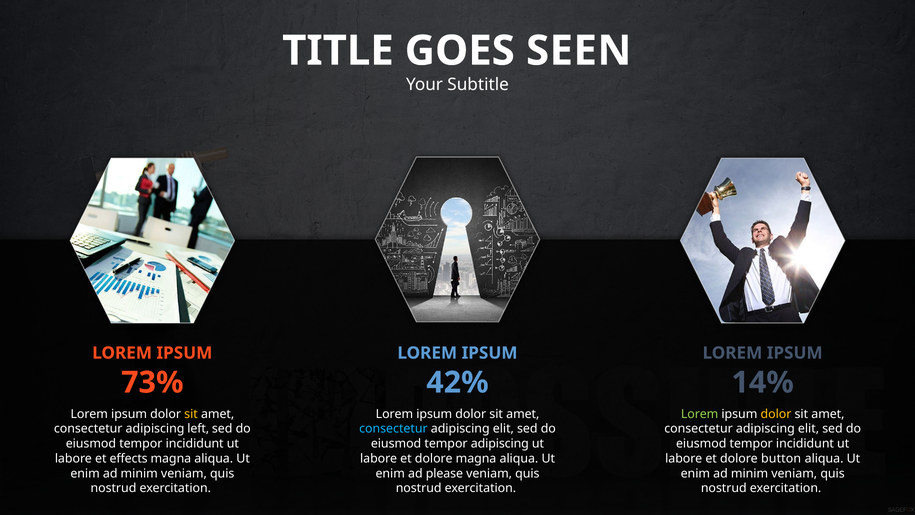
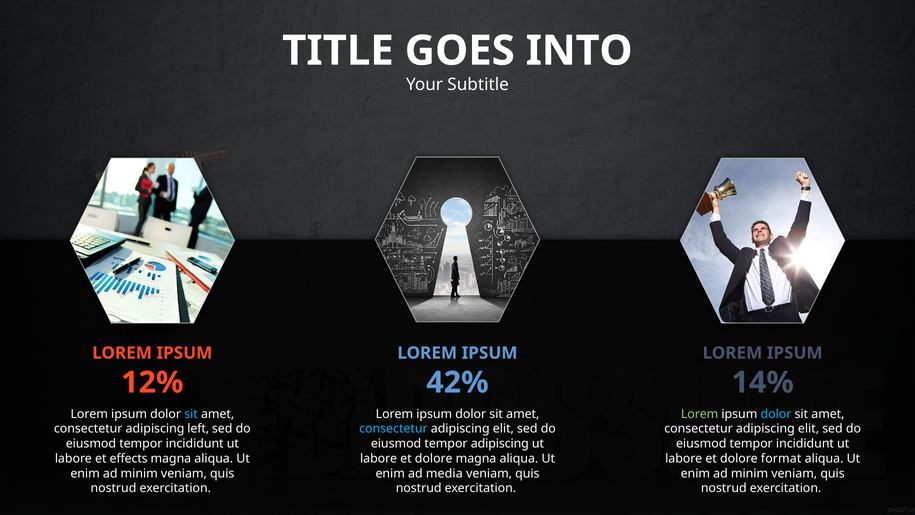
SEEN: SEEN -> INTO
73%: 73% -> 12%
sit at (191, 414) colour: yellow -> light blue
dolor at (776, 414) colour: yellow -> light blue
button: button -> format
please: please -> media
